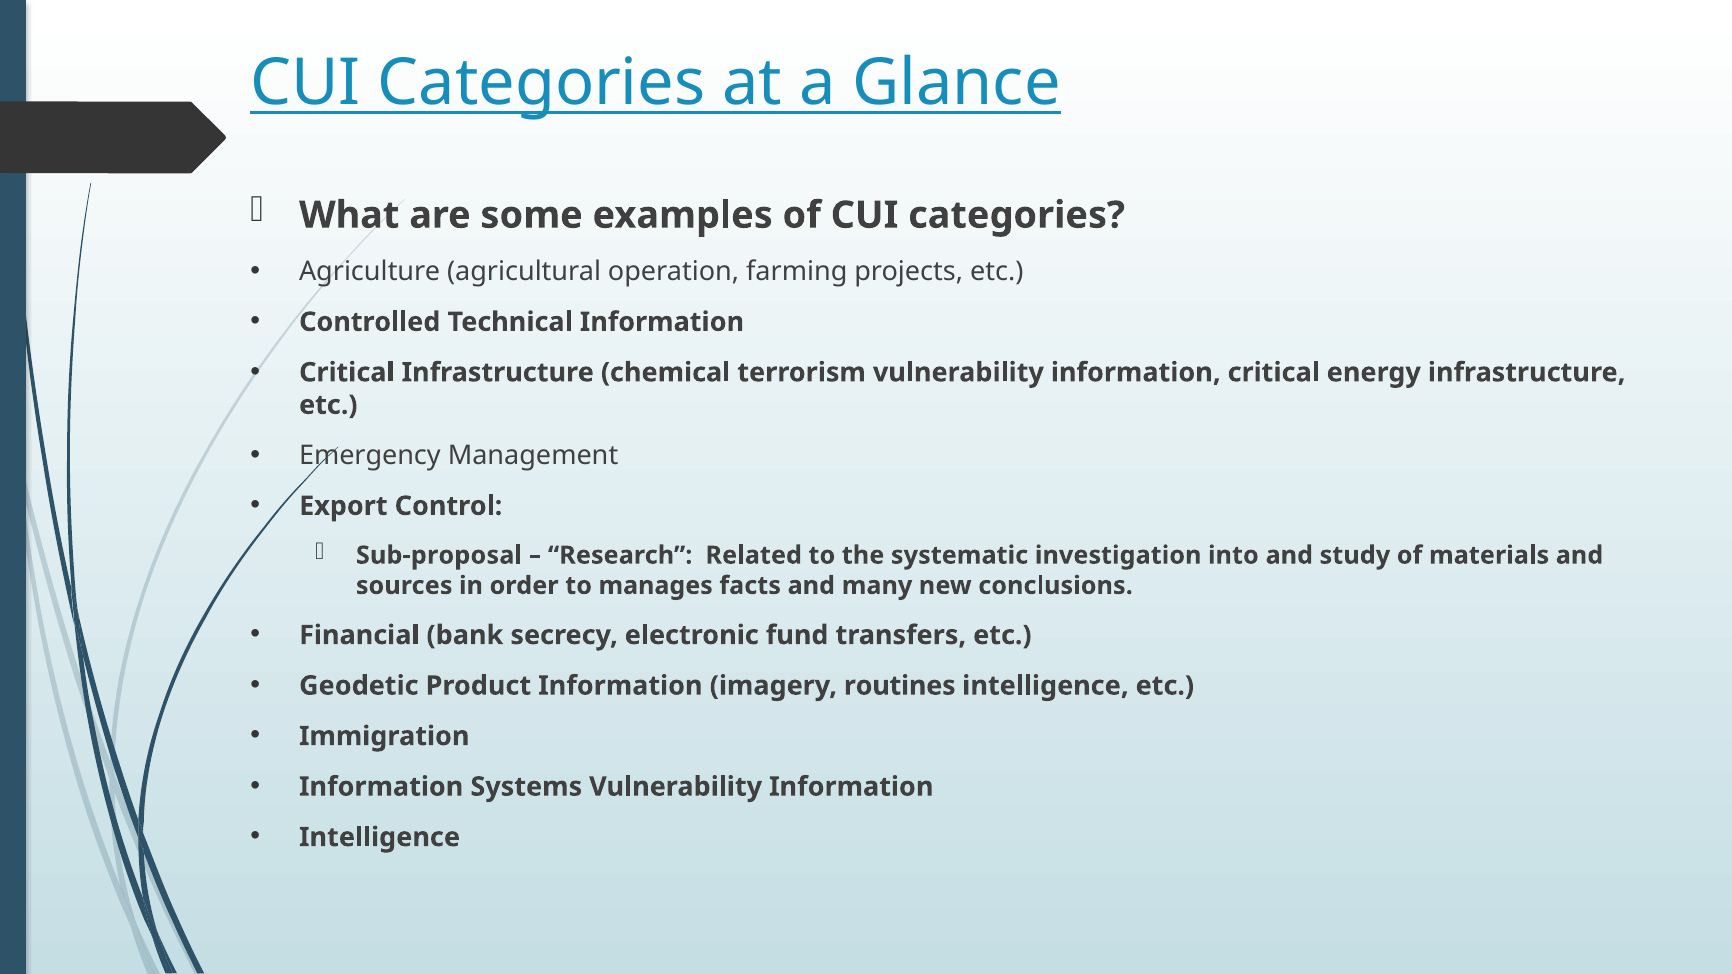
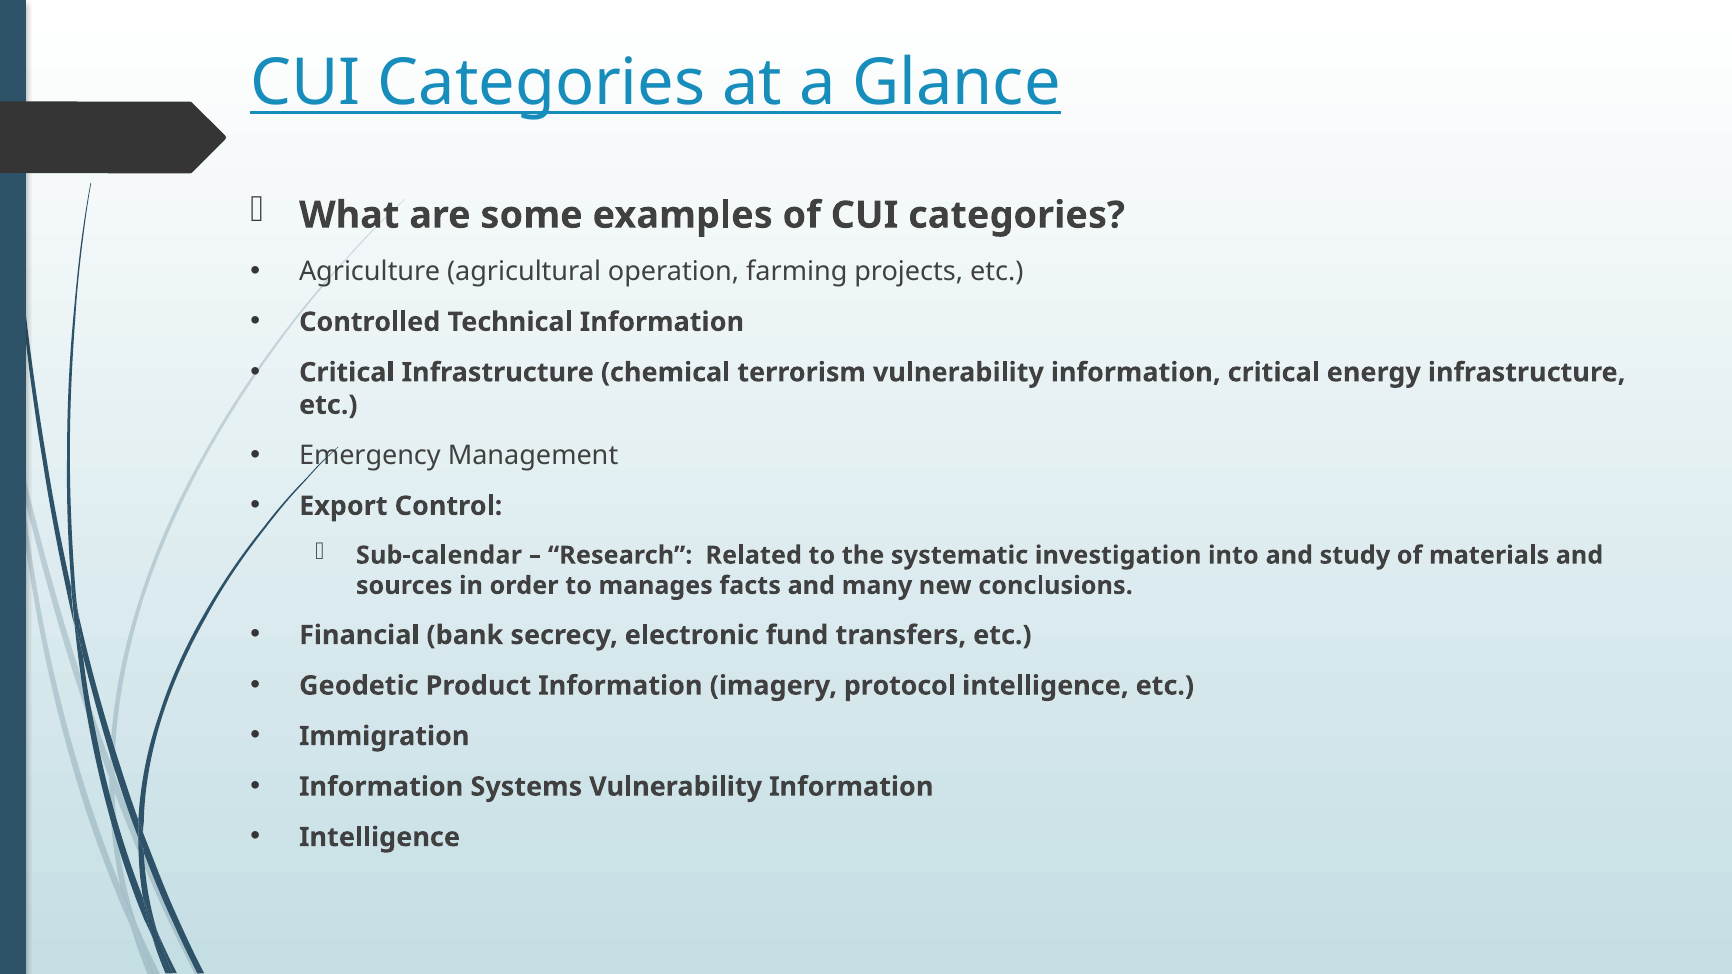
Sub-proposal: Sub-proposal -> Sub-calendar
routines: routines -> protocol
